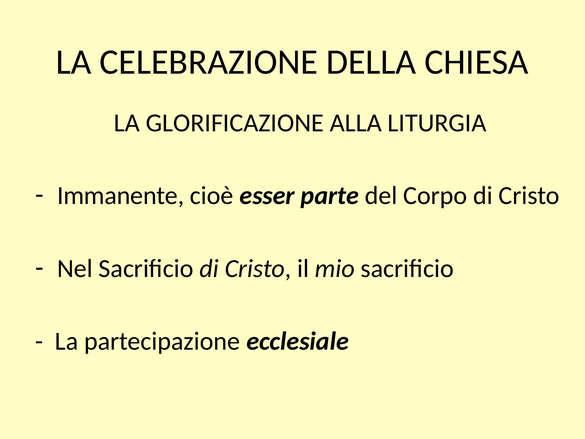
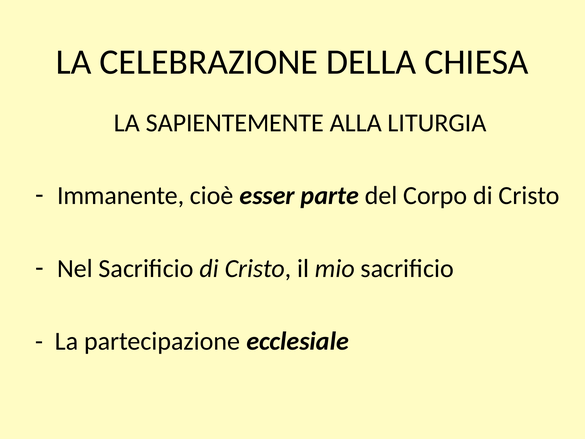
GLORIFICAZIONE: GLORIFICAZIONE -> SAPIENTEMENTE
